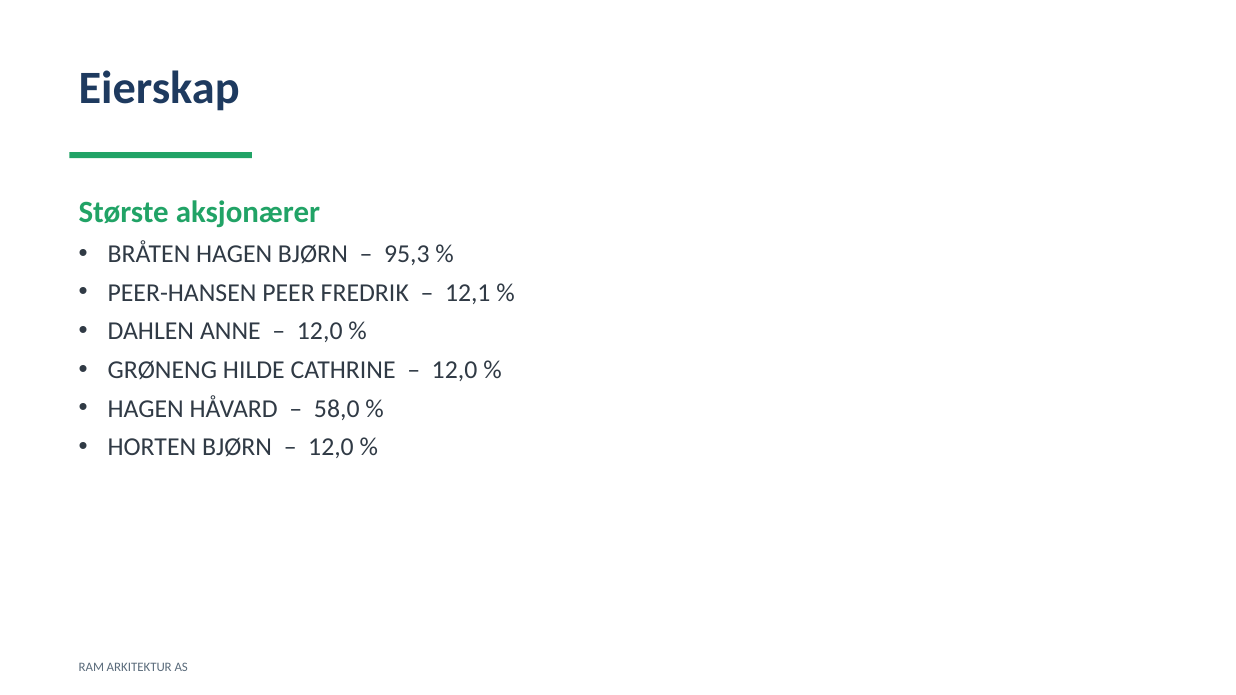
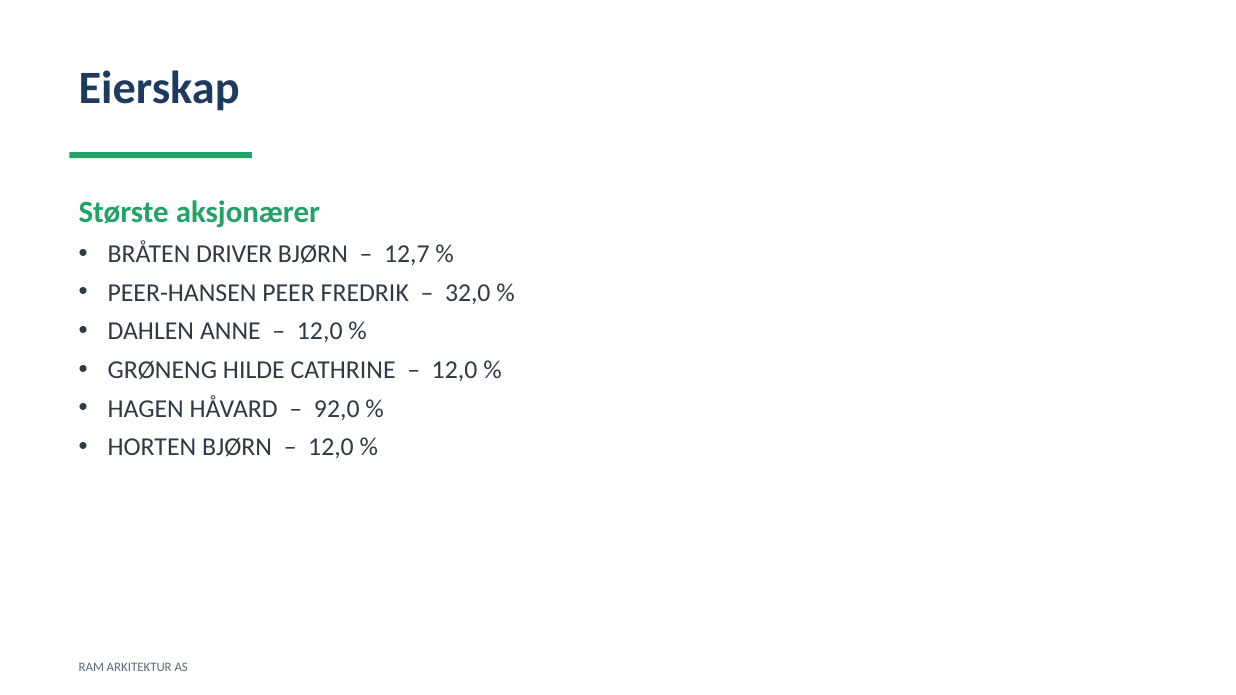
BRÅTEN HAGEN: HAGEN -> DRIVER
95,3: 95,3 -> 12,7
12,1: 12,1 -> 32,0
58,0: 58,0 -> 92,0
